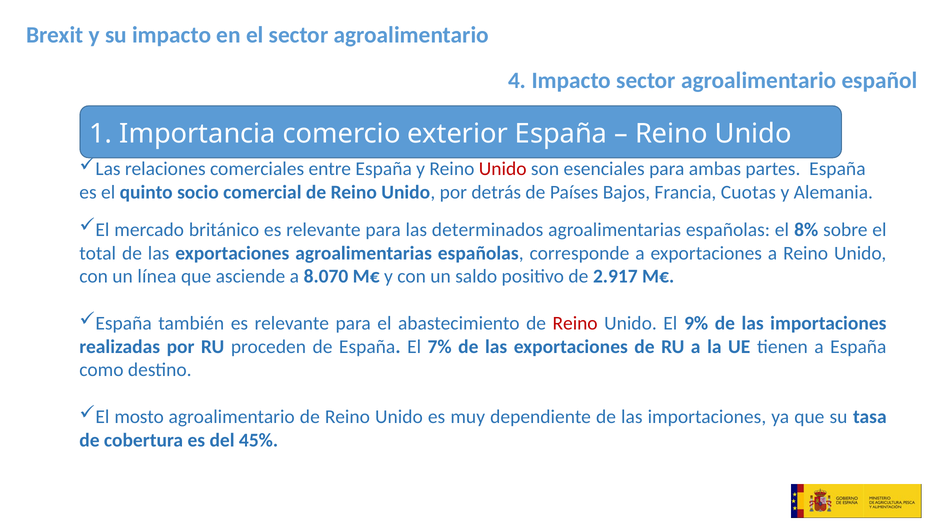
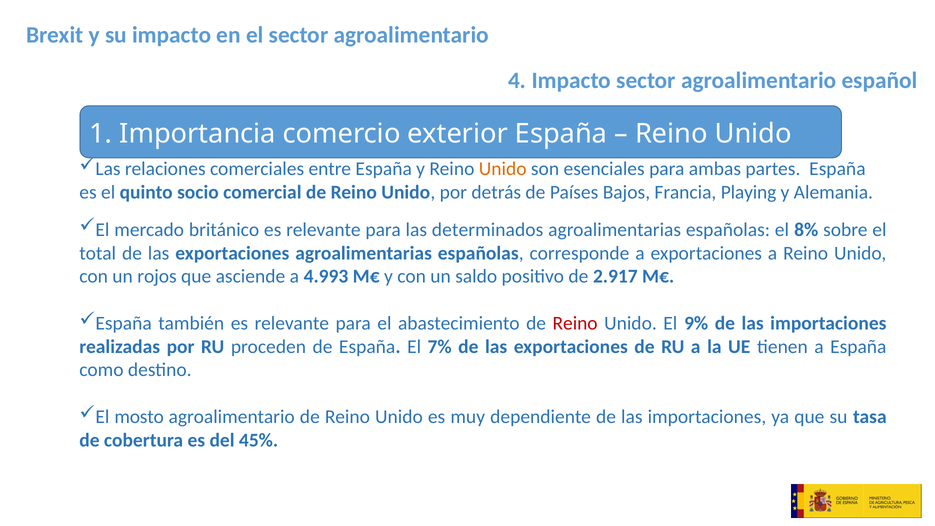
Unido at (503, 169) colour: red -> orange
Cuotas: Cuotas -> Playing
línea: línea -> rojos
8.070: 8.070 -> 4.993
